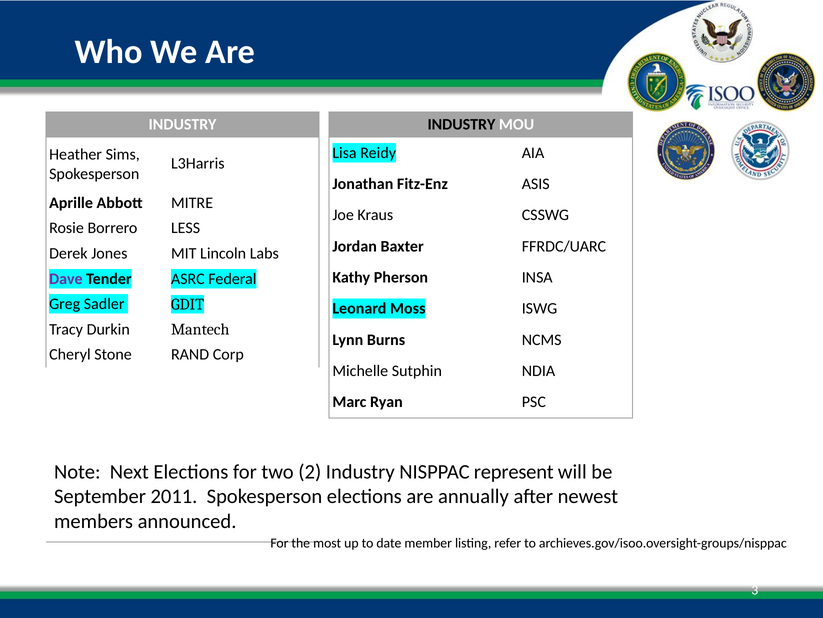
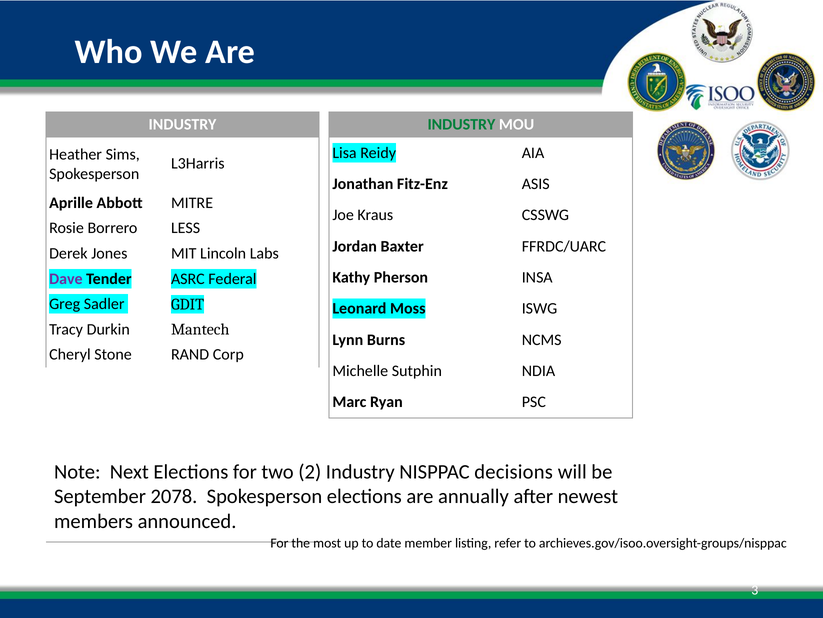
INDUSTRY at (461, 124) colour: black -> green
represent: represent -> decisions
2011: 2011 -> 2078
